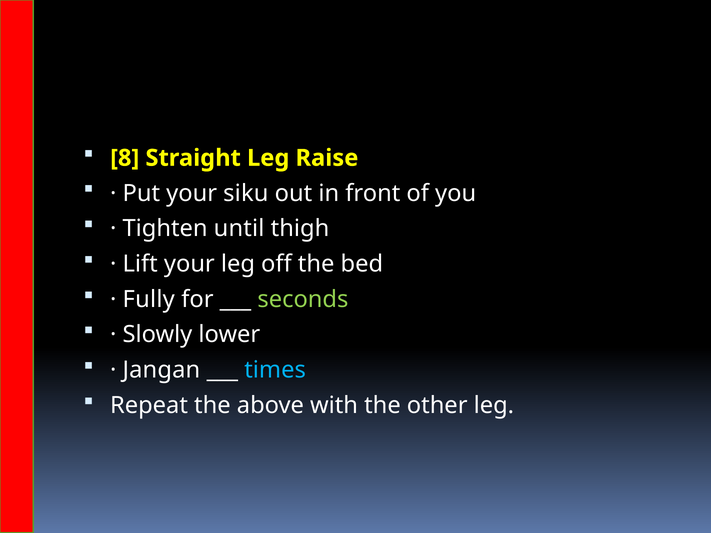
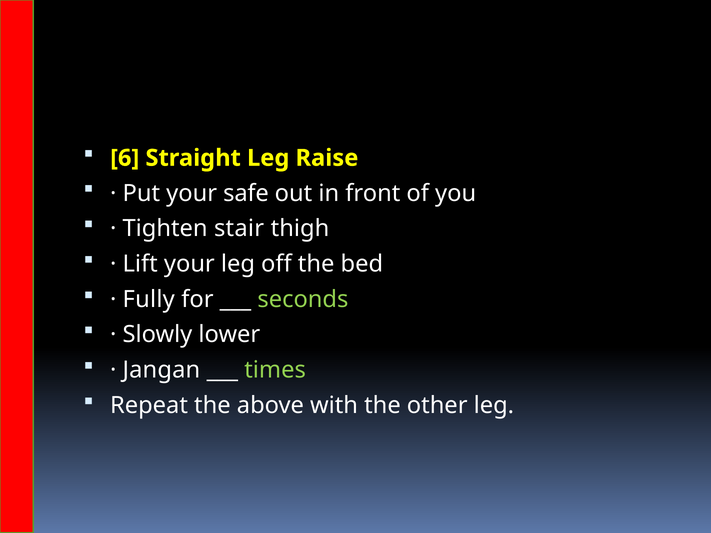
8: 8 -> 6
siku: siku -> safe
until: until -> stair
times colour: light blue -> light green
